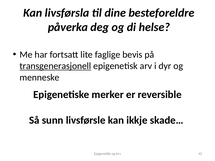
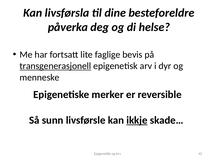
ikkje underline: none -> present
